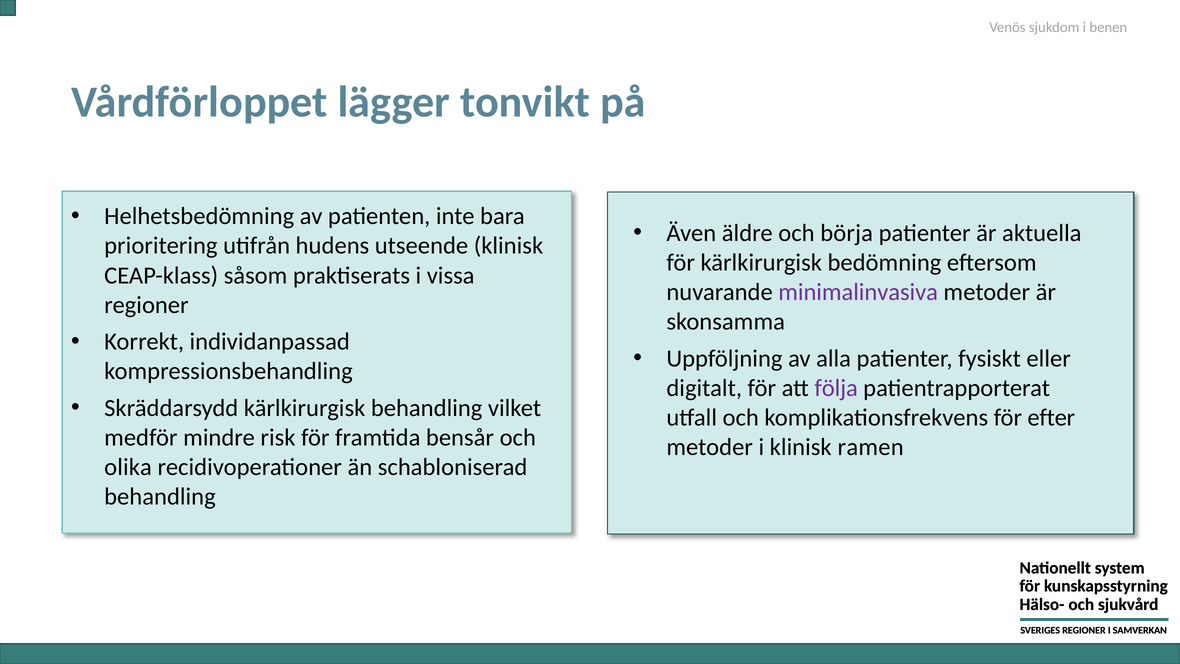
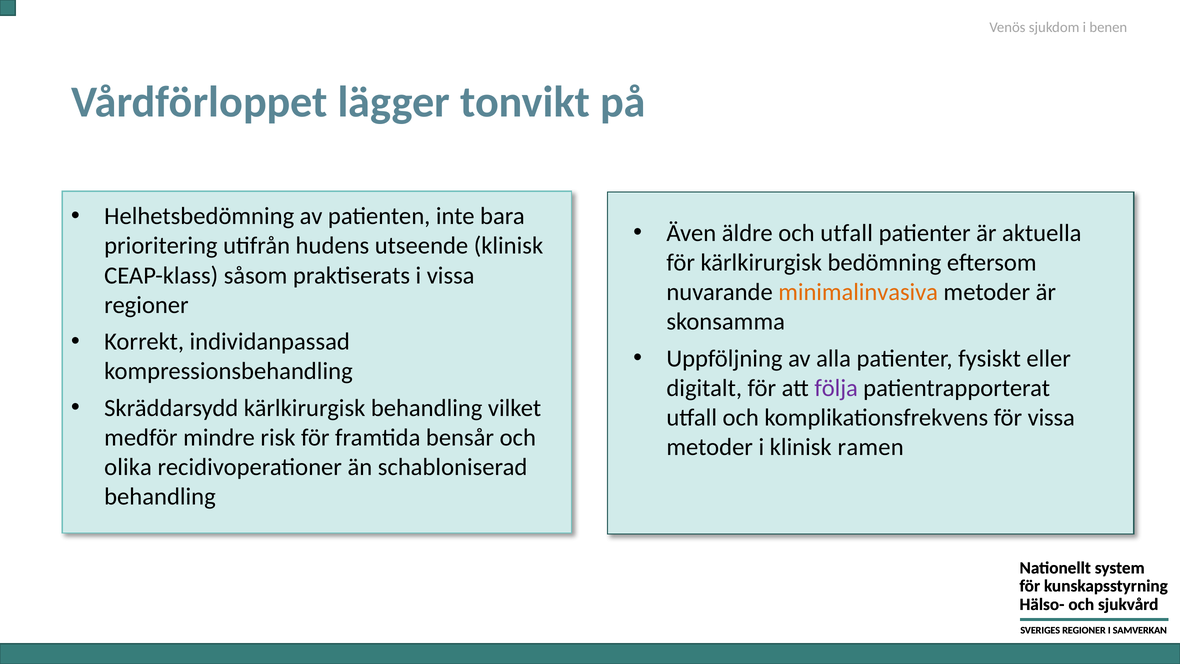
och börja: börja -> utfall
minimalinvasiva colour: purple -> orange
för efter: efter -> vissa
